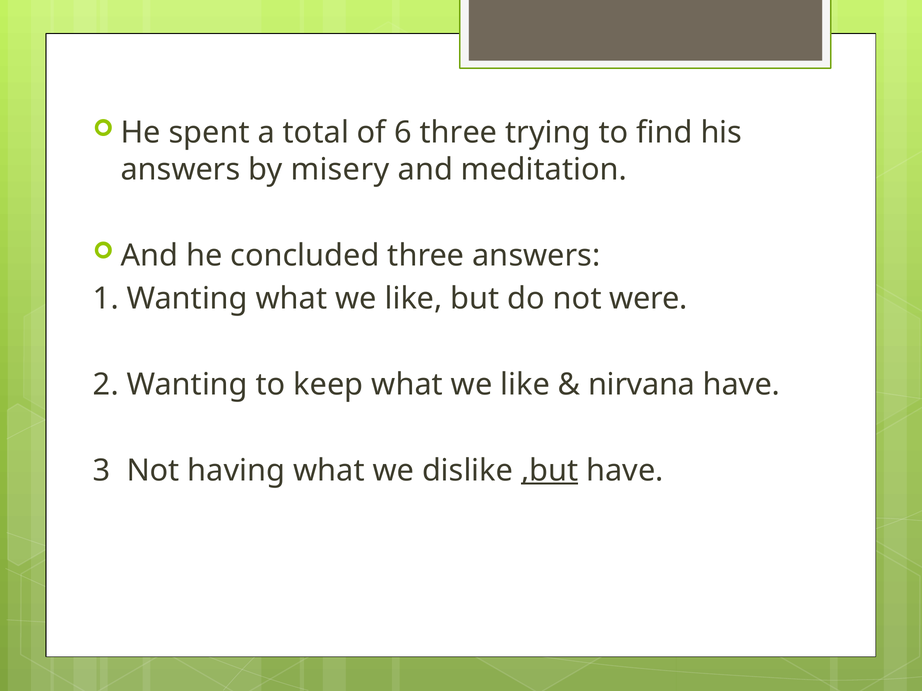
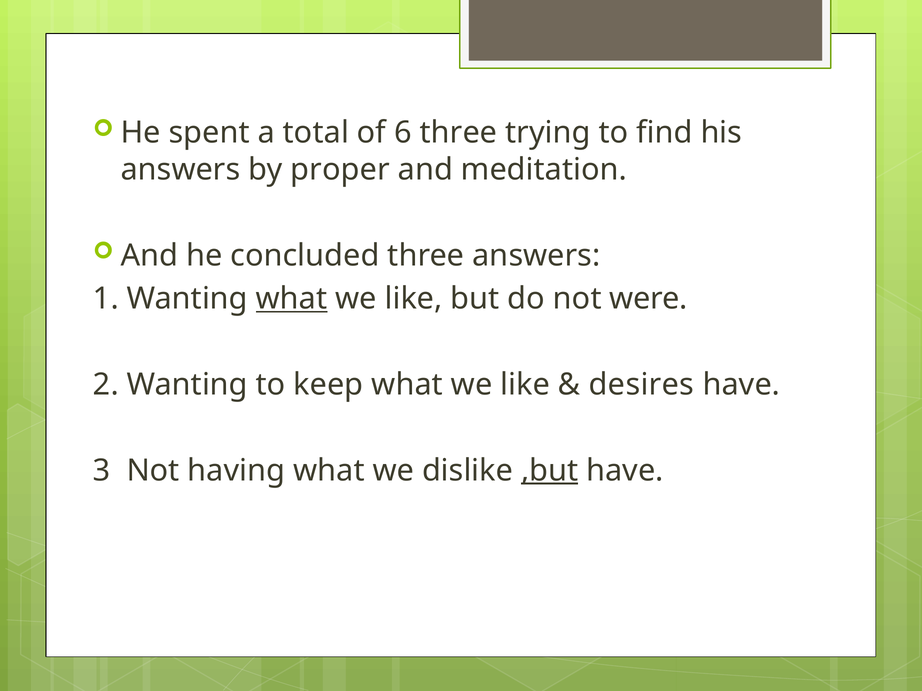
misery: misery -> proper
what at (292, 299) underline: none -> present
nirvana: nirvana -> desires
